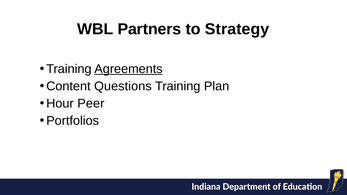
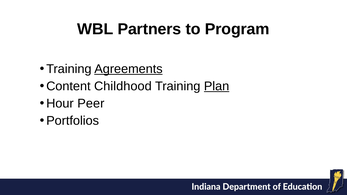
Strategy: Strategy -> Program
Questions: Questions -> Childhood
Plan underline: none -> present
